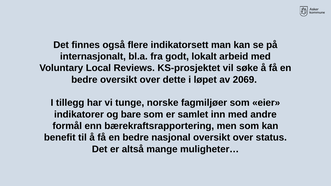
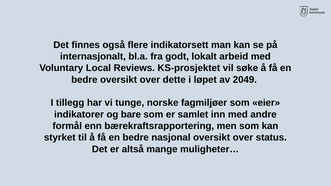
2069: 2069 -> 2049
benefit: benefit -> styrket
